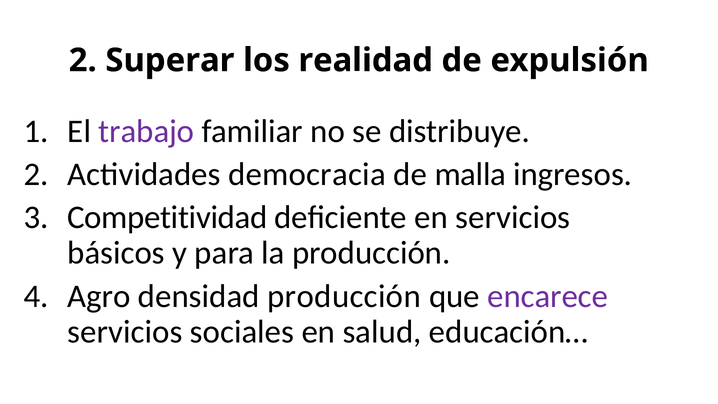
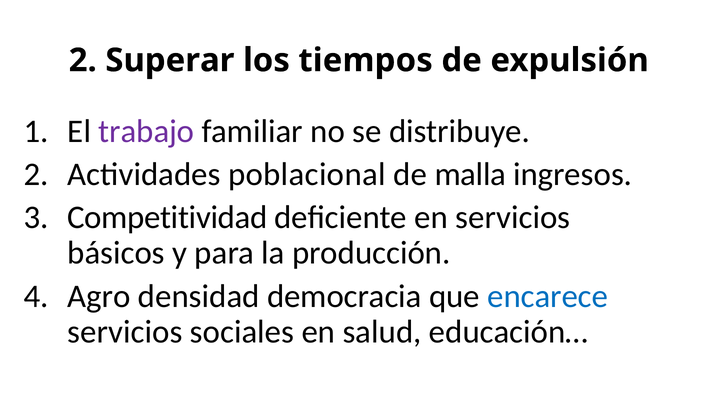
realidad: realidad -> tiempos
democracia: democracia -> poblacional
densidad producción: producción -> democracia
encarece colour: purple -> blue
